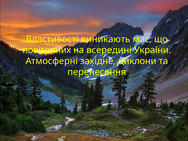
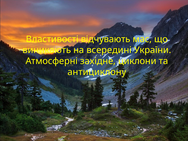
виникають: виникають -> відчувають
повітряних: повітряних -> виникають
перенесення: перенесення -> антициклону
